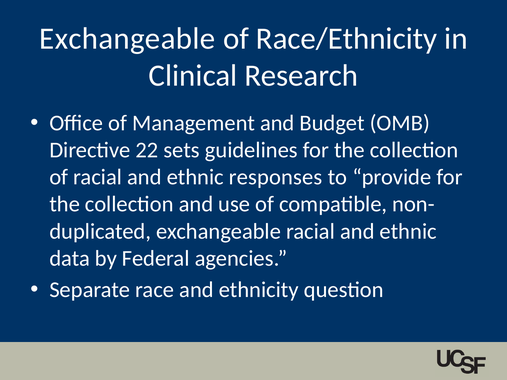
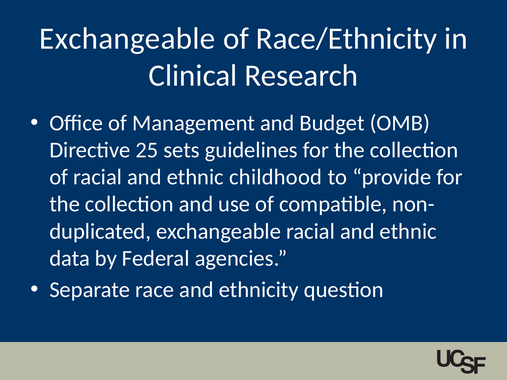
22: 22 -> 25
responses: responses -> childhood
